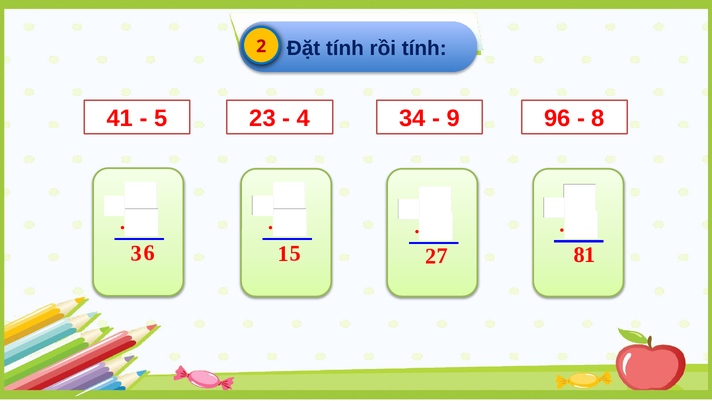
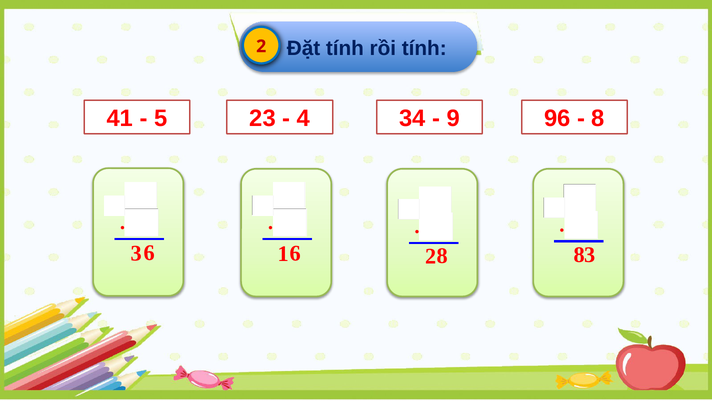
3 5: 5 -> 6
1 7: 7 -> 8
2 1: 1 -> 3
